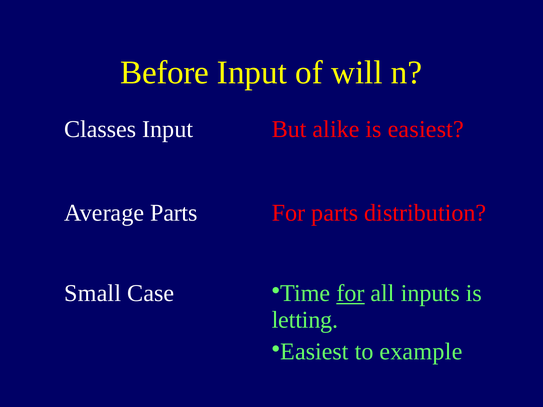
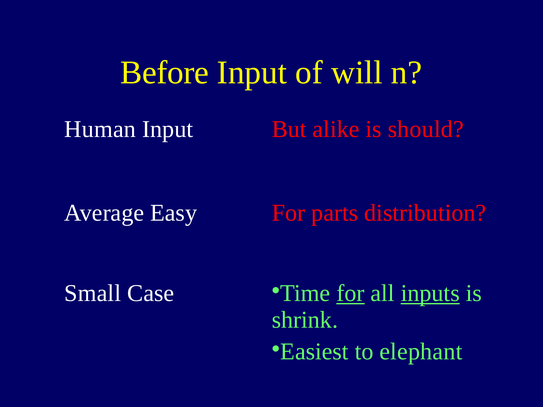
Classes: Classes -> Human
is easiest: easiest -> should
Average Parts: Parts -> Easy
inputs underline: none -> present
letting: letting -> shrink
example: example -> elephant
